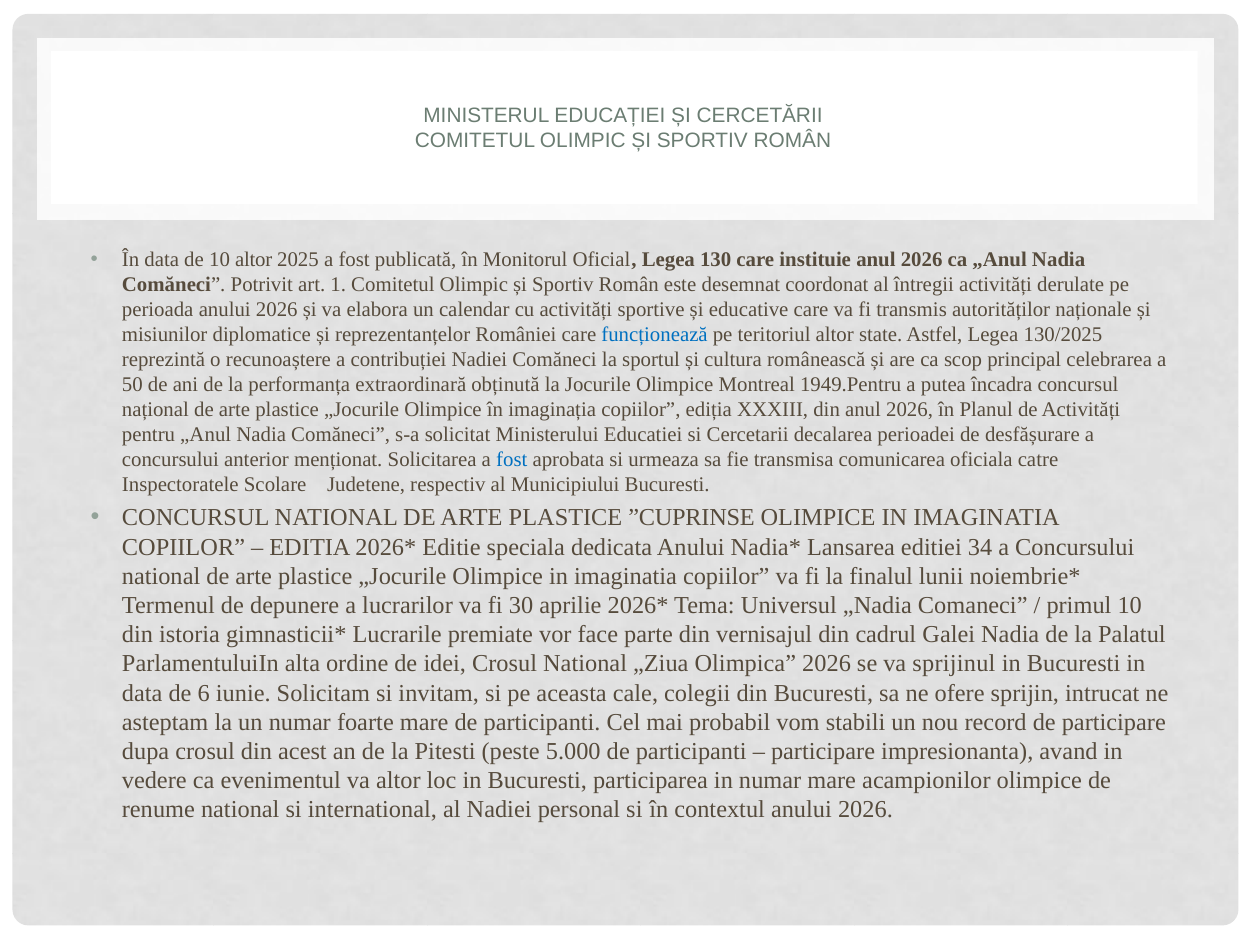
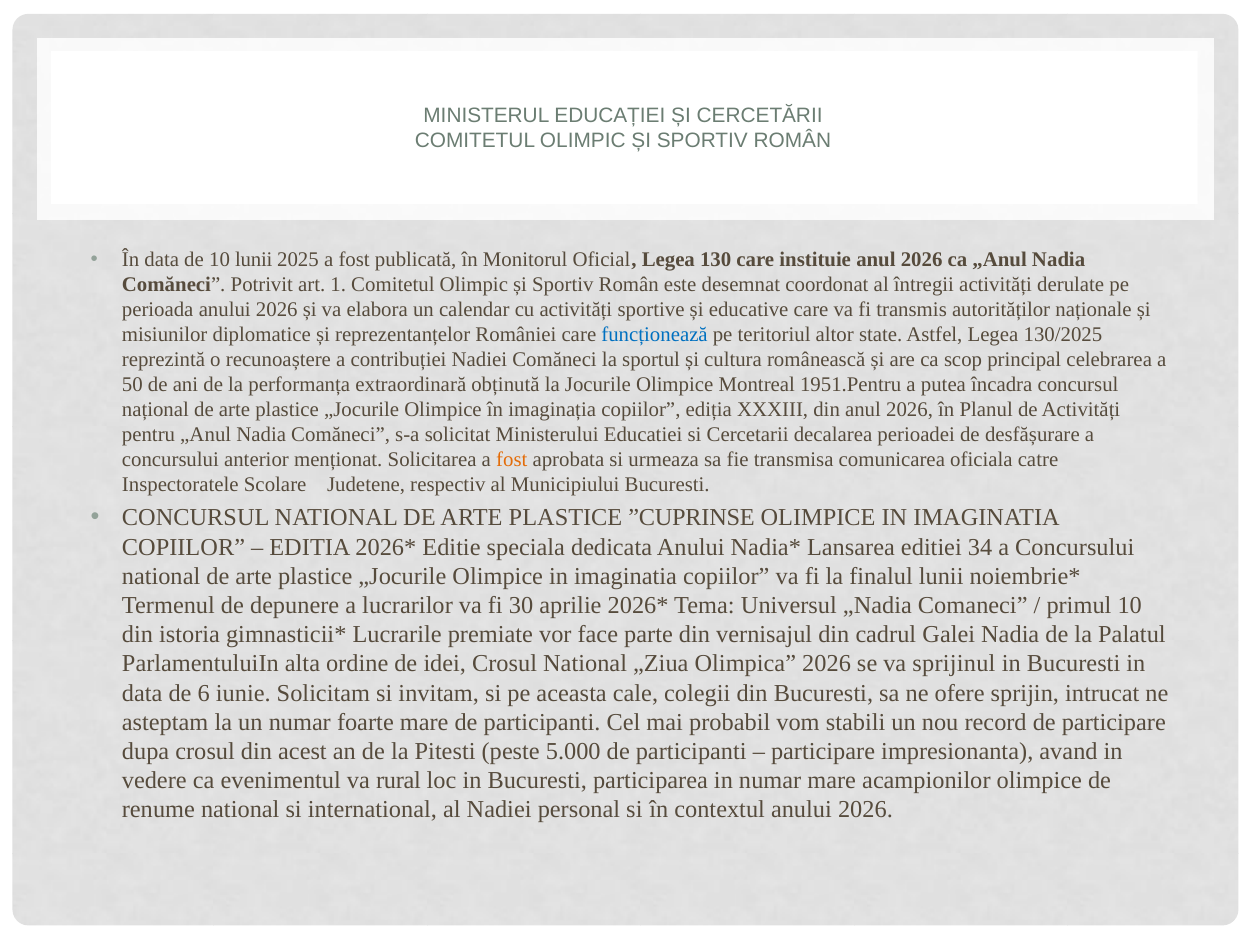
10 altor: altor -> lunii
1949.Pentru: 1949.Pentru -> 1951.Pentru
fost at (512, 460) colour: blue -> orange
va altor: altor -> rural
